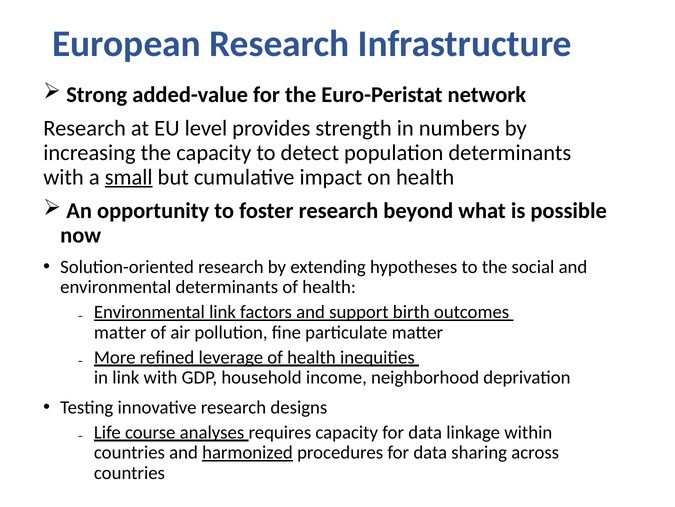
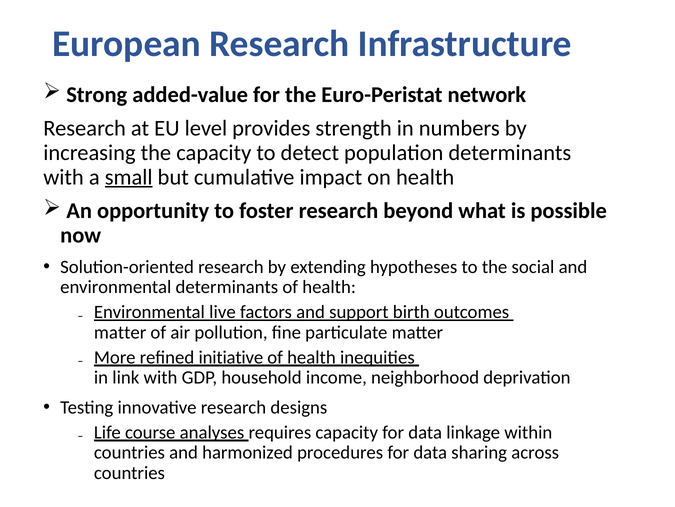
Environmental link: link -> live
leverage: leverage -> initiative
harmonized underline: present -> none
